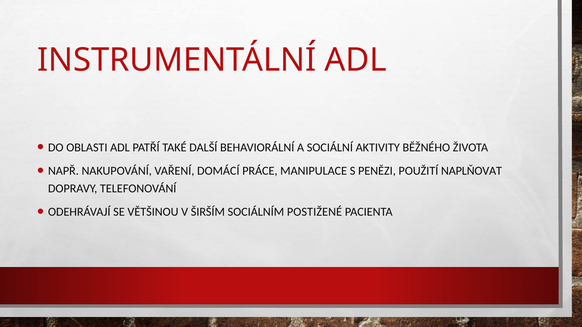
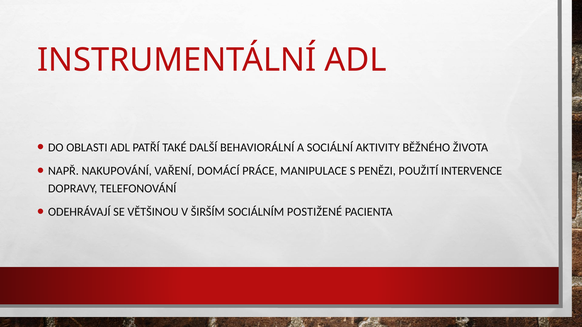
NAPLŇOVAT: NAPLŇOVAT -> INTERVENCE
